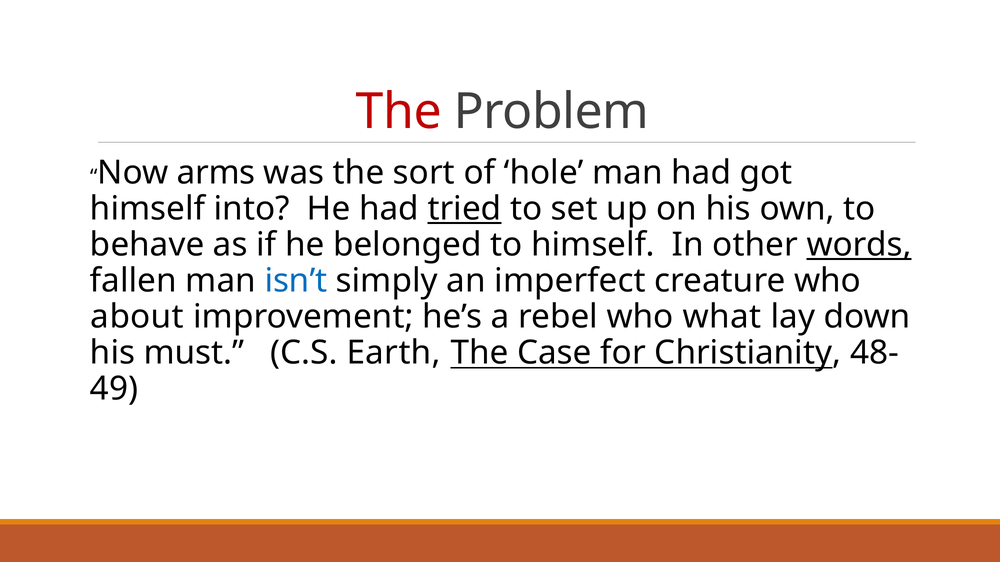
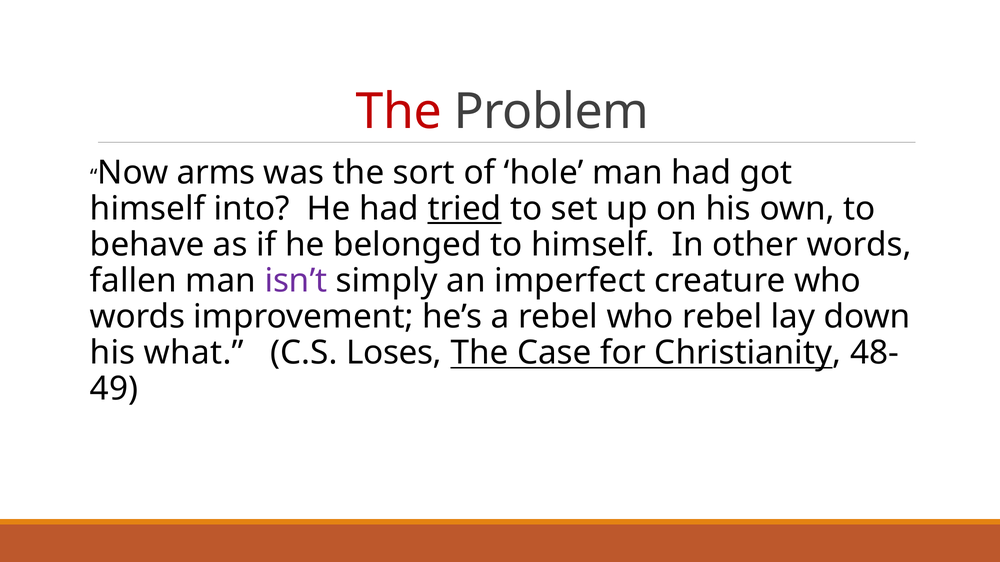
words at (859, 245) underline: present -> none
isn’t colour: blue -> purple
about at (137, 317): about -> words
who what: what -> rebel
must: must -> what
Earth: Earth -> Loses
